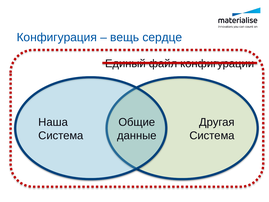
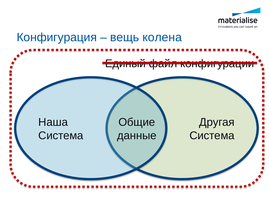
сердце: сердце -> колена
